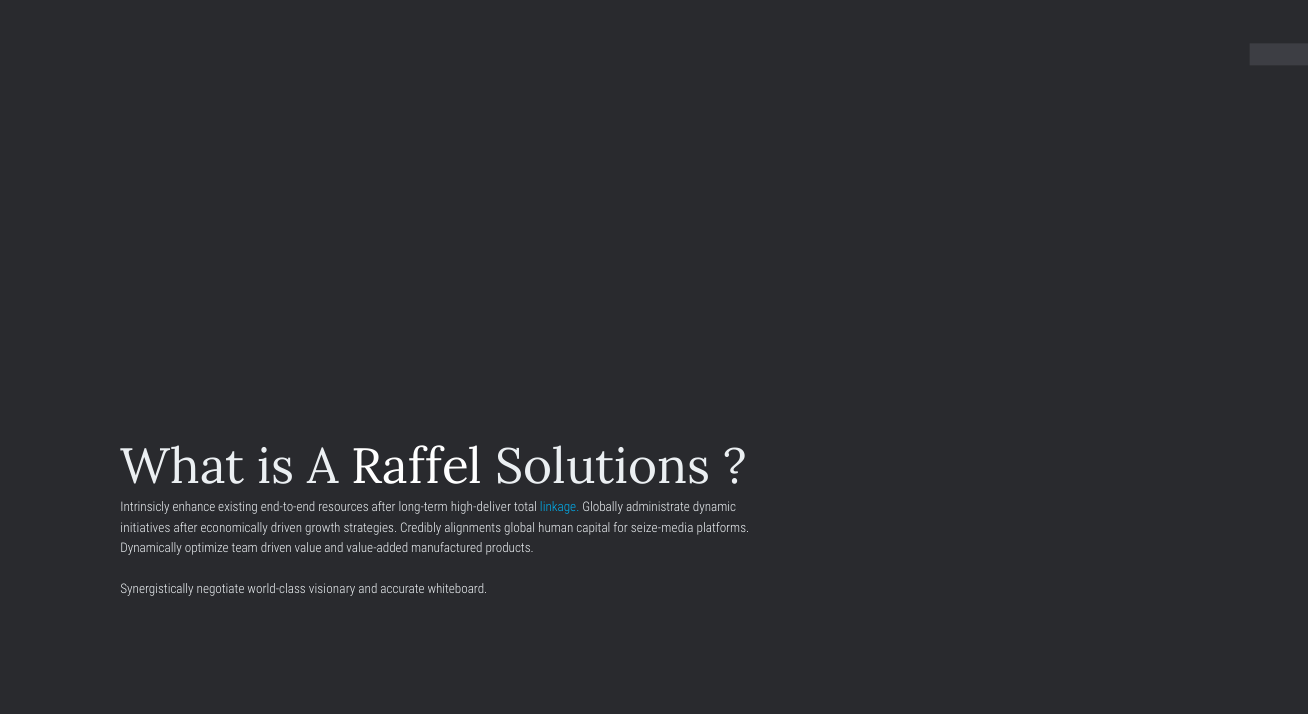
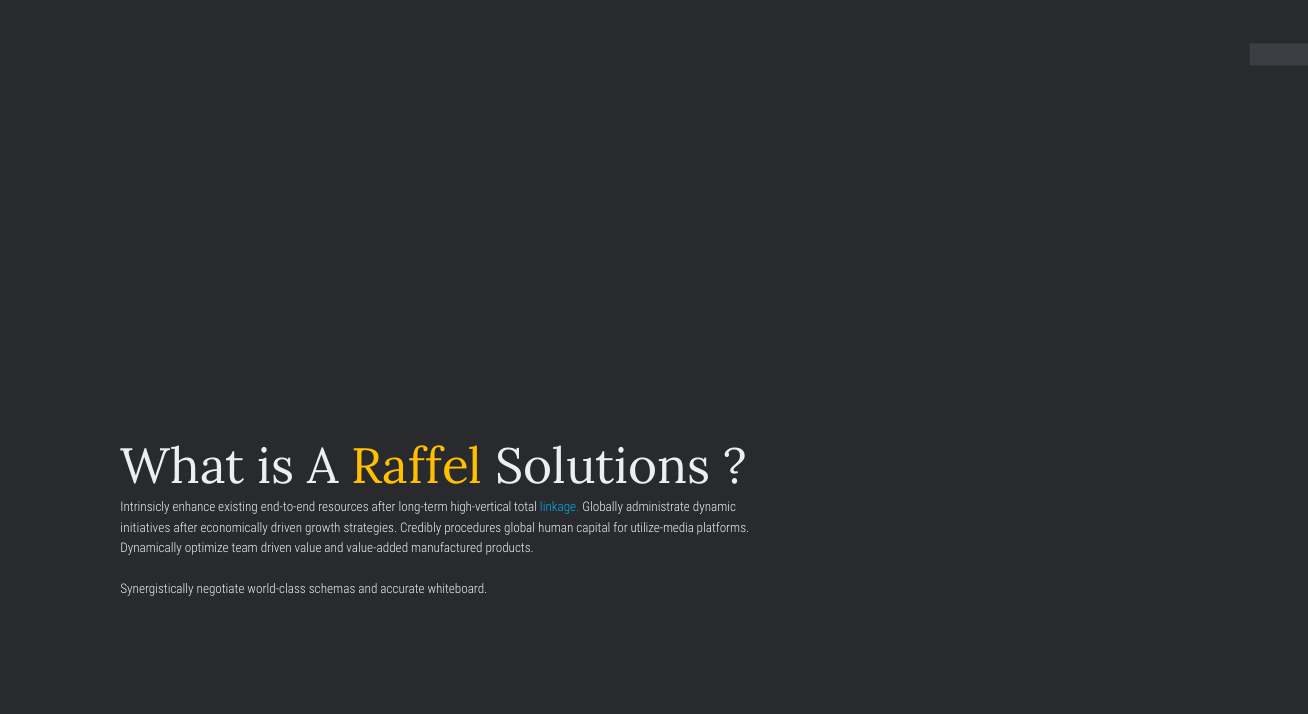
Raffel colour: white -> yellow
high-deliver: high-deliver -> high-vertical
alignments: alignments -> procedures
seize-media: seize-media -> utilize-media
visionary: visionary -> schemas
